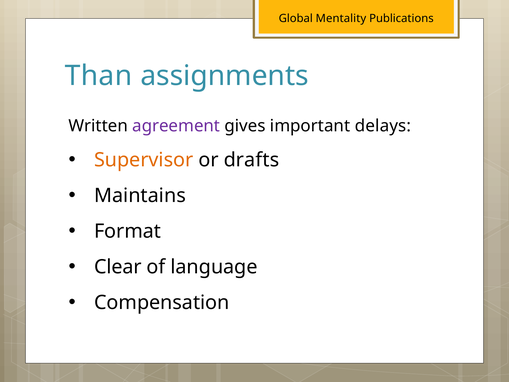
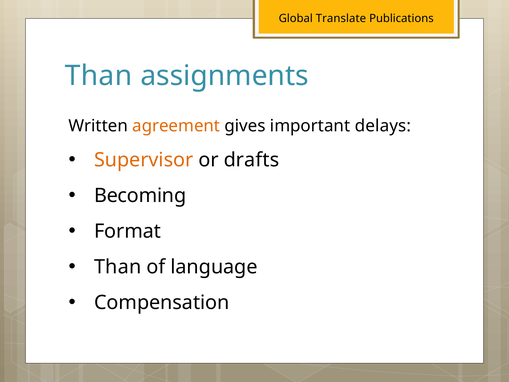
Mentality: Mentality -> Translate
agreement colour: purple -> orange
Maintains: Maintains -> Becoming
Clear at (118, 267): Clear -> Than
